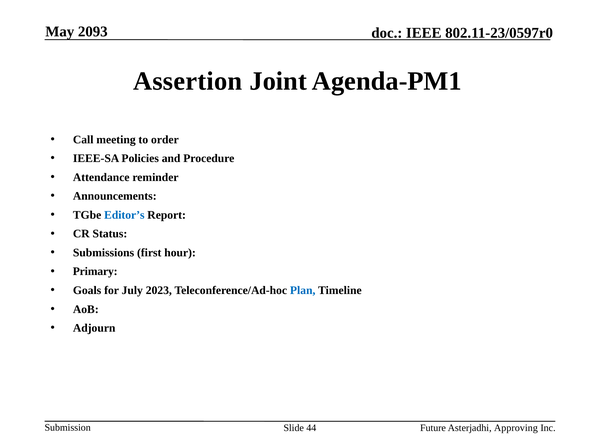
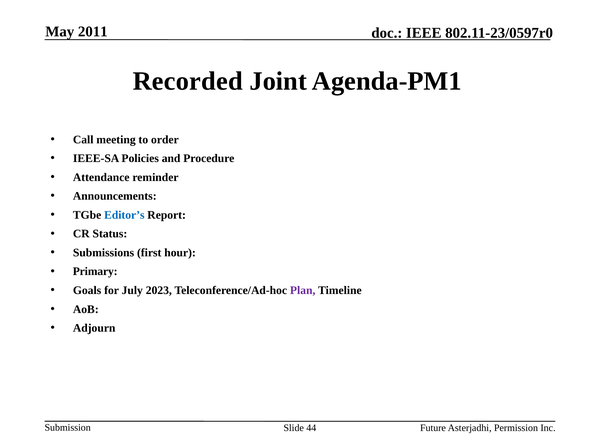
2093: 2093 -> 2011
Assertion: Assertion -> Recorded
Plan colour: blue -> purple
Approving: Approving -> Permission
